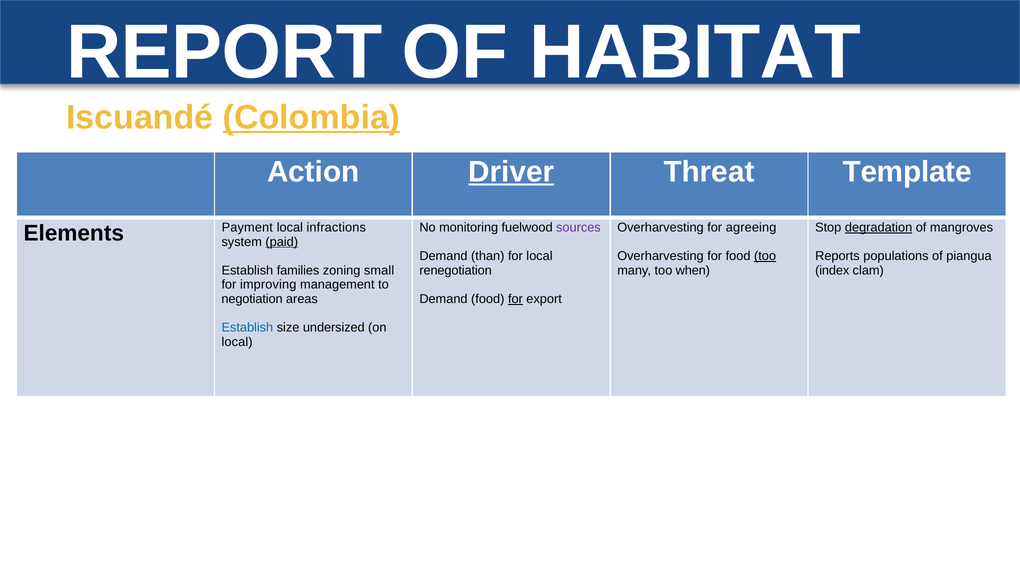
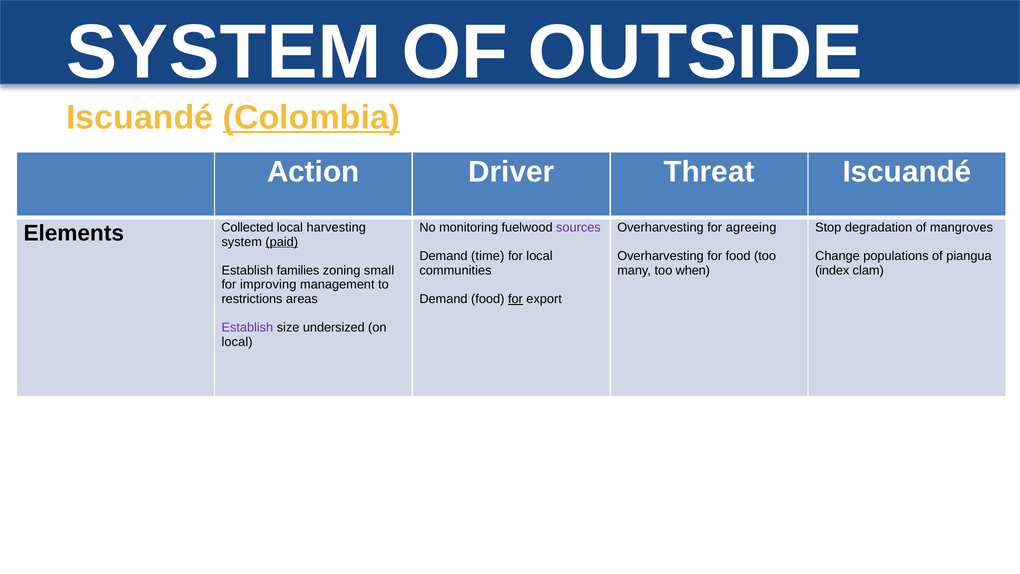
REPORT at (224, 52): REPORT -> SYSTEM
HABITAT: HABITAT -> OUTSIDE
Driver underline: present -> none
Threat Template: Template -> Iscuandé
degradation underline: present -> none
Payment: Payment -> Collected
infractions: infractions -> harvesting
than: than -> time
too at (765, 256) underline: present -> none
Reports: Reports -> Change
renegotiation: renegotiation -> communities
negotiation: negotiation -> restrictions
Establish at (247, 327) colour: blue -> purple
